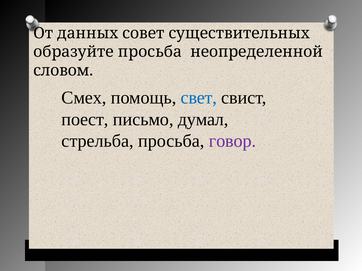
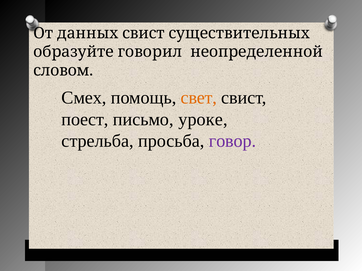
данных совет: совет -> свист
образуйте просьба: просьба -> говорил
свет colour: blue -> orange
думал: думал -> уроке
